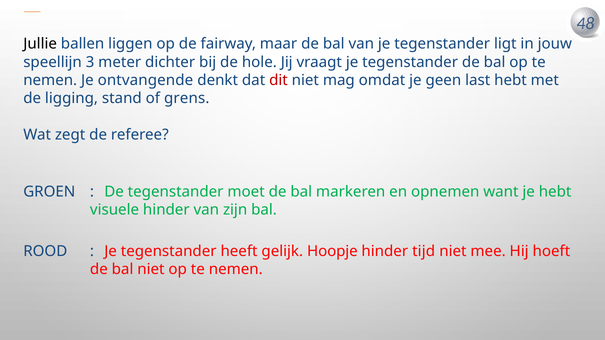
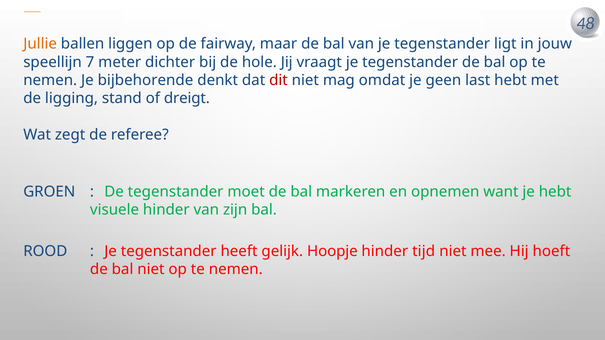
Jullie colour: black -> orange
3: 3 -> 7
ontvangende: ontvangende -> bijbehorende
grens: grens -> dreigt
